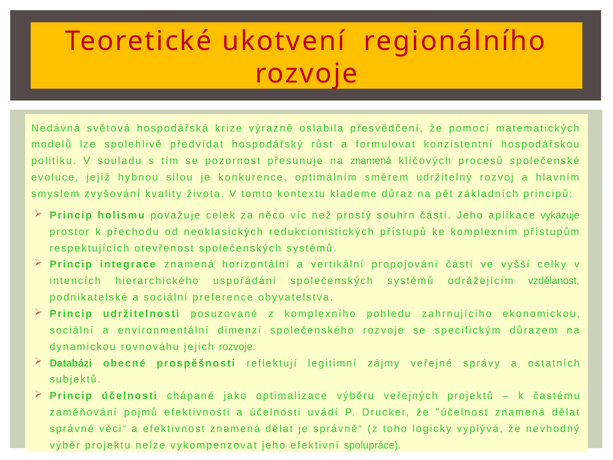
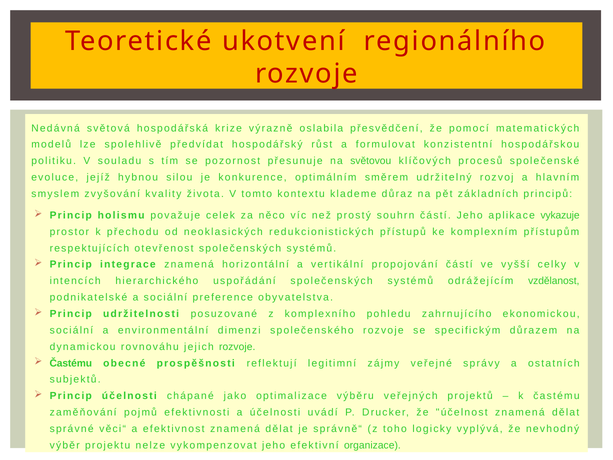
na znamená: znamená -> světovou
Databázi at (71, 363): Databázi -> Častému
spolupráce: spolupráce -> organizace
